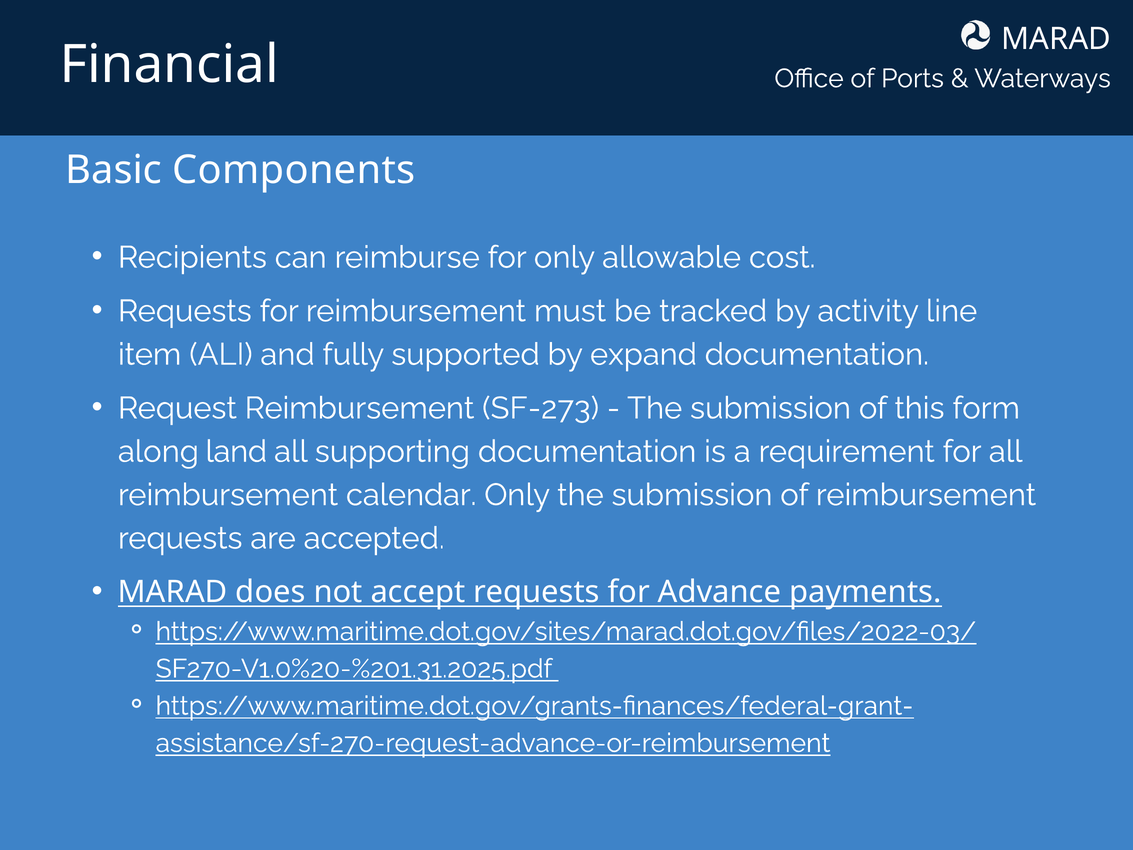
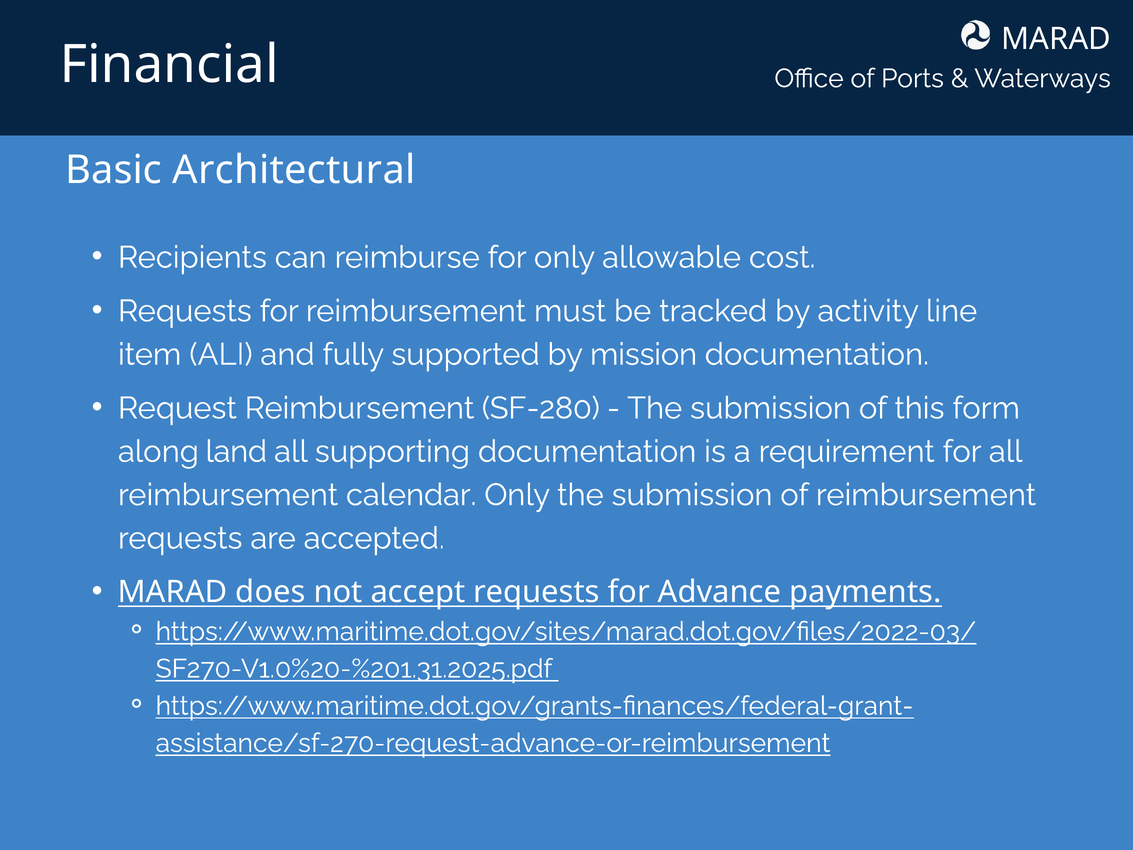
Components: Components -> Architectural
expand: expand -> mission
SF-273: SF-273 -> SF-280
